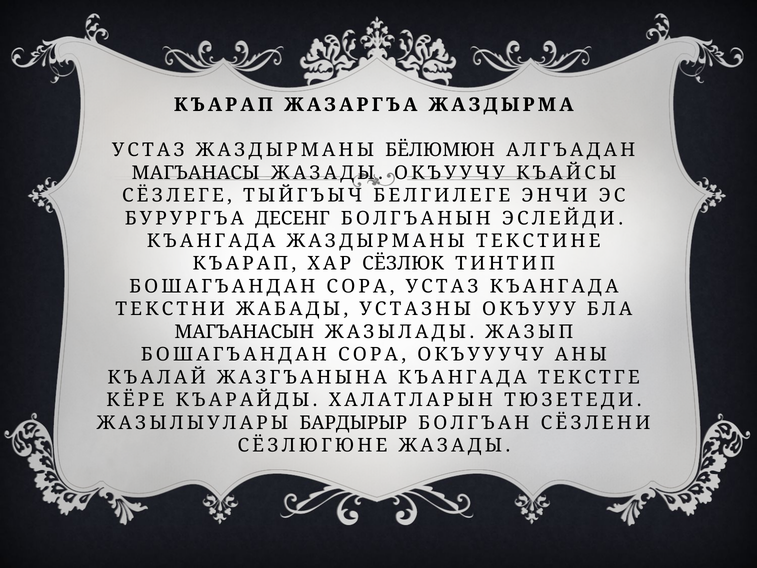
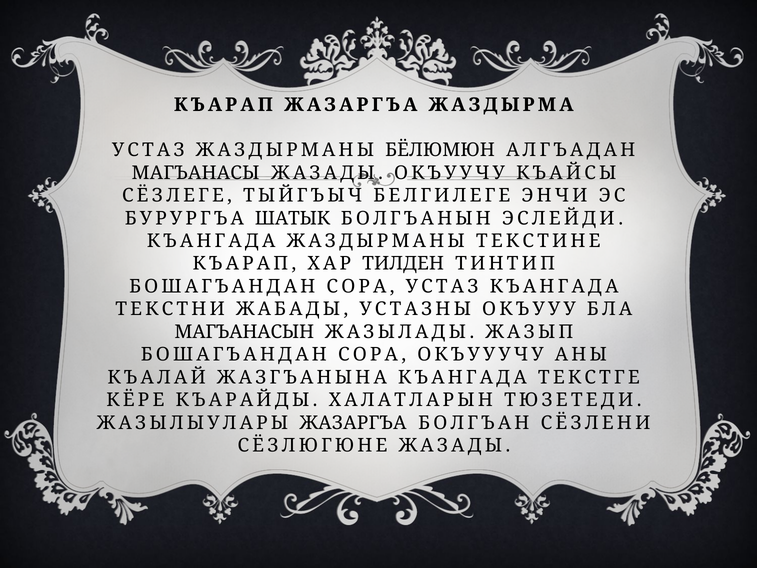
ДЕСЕНГ: ДЕСЕНГ -> ШАТЫК
СЁЗЛЮК: СЁЗЛЮК -> ТИЛДЕН
ЖАЗЫЛЫУЛАРЫ БАРДЫРЫР: БАРДЫРЫР -> ЖАЗАРГЪА
